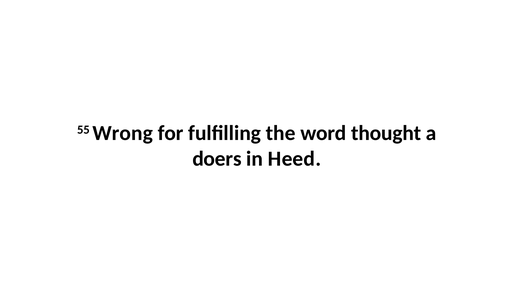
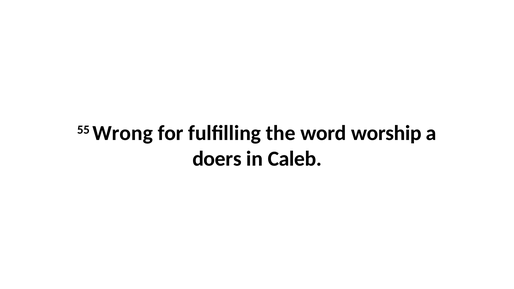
thought: thought -> worship
Heed: Heed -> Caleb
